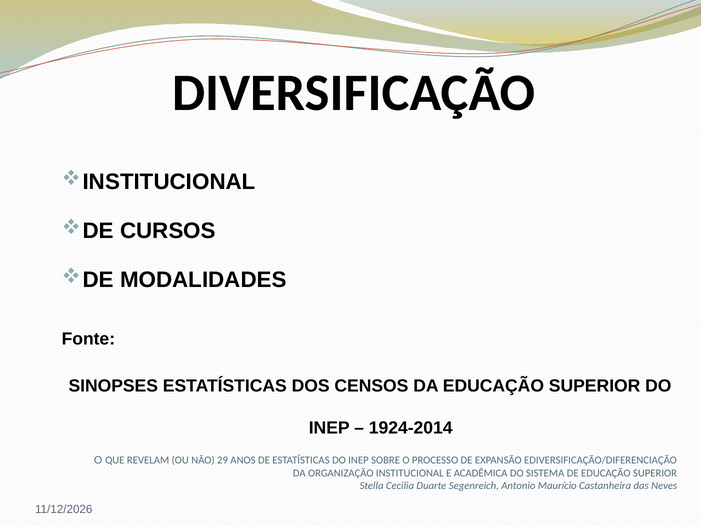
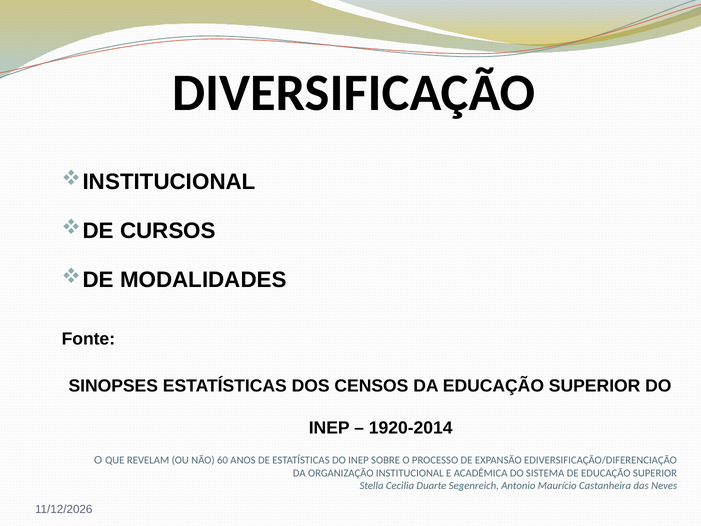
1924-2014: 1924-2014 -> 1920-2014
29: 29 -> 60
